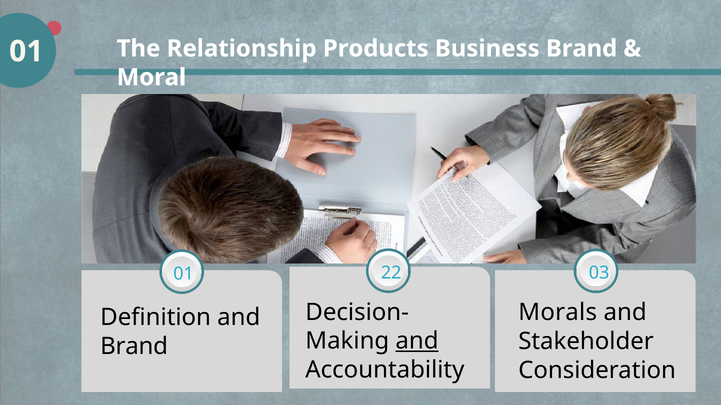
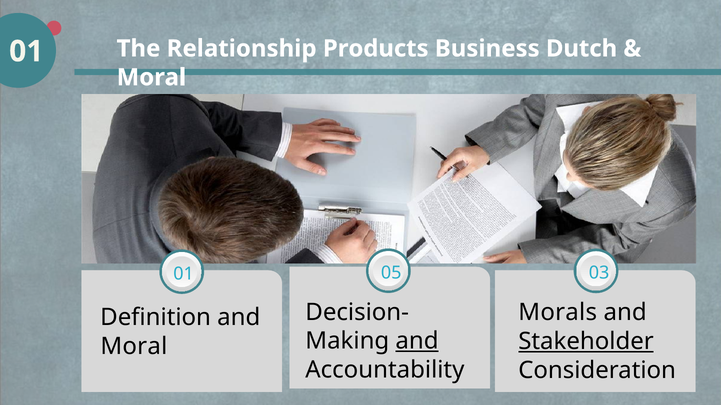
Business Brand: Brand -> Dutch
22: 22 -> 05
Stakeholder underline: none -> present
Brand at (134, 347): Brand -> Moral
